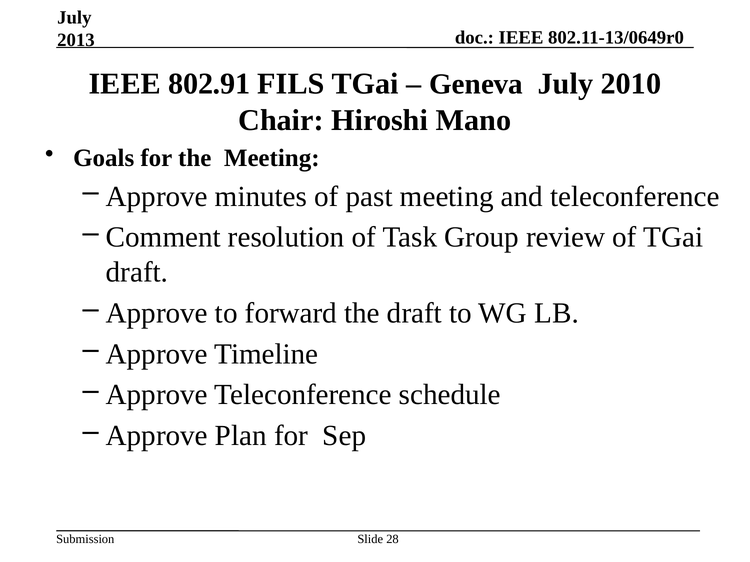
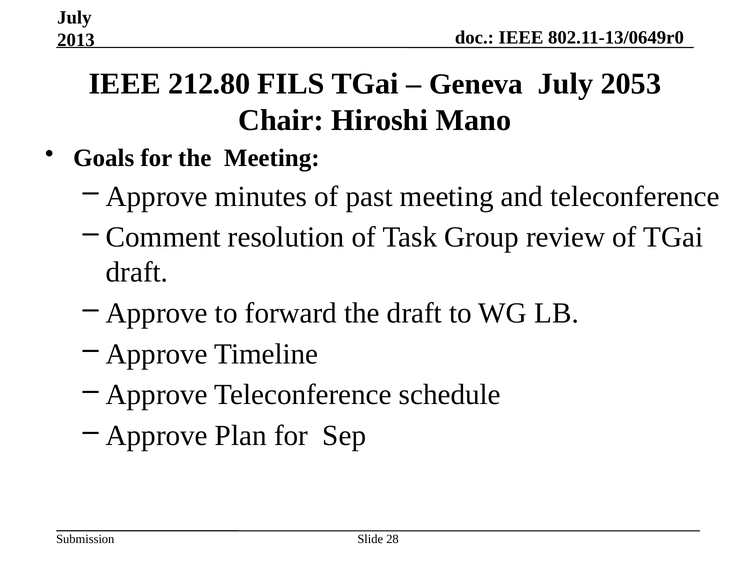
802.91: 802.91 -> 212.80
2010: 2010 -> 2053
